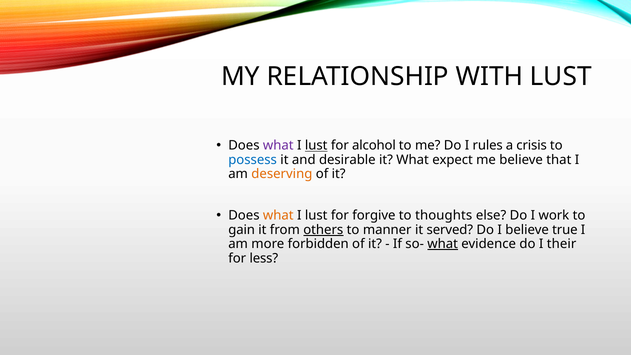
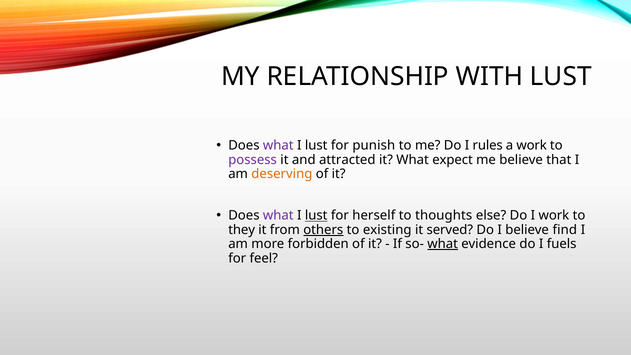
lust at (316, 145) underline: present -> none
alcohol: alcohol -> punish
a crisis: crisis -> work
possess colour: blue -> purple
desirable: desirable -> attracted
what at (278, 215) colour: orange -> purple
lust at (316, 215) underline: none -> present
forgive: forgive -> herself
gain: gain -> they
manner: manner -> existing
true: true -> find
their: their -> fuels
less: less -> feel
